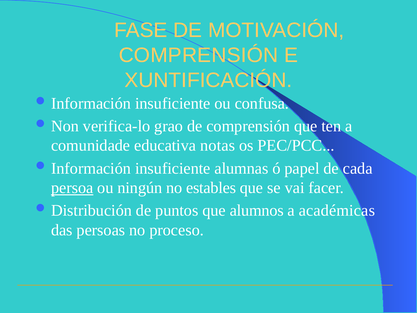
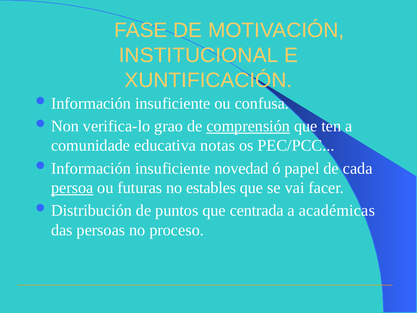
COMPRENSIÓN at (198, 55): COMPRENSIÓN -> INSTITUCIONAL
comprensión at (248, 126) underline: none -> present
alumnas: alumnas -> novedad
ningún: ningún -> futuras
alumnos: alumnos -> centrada
